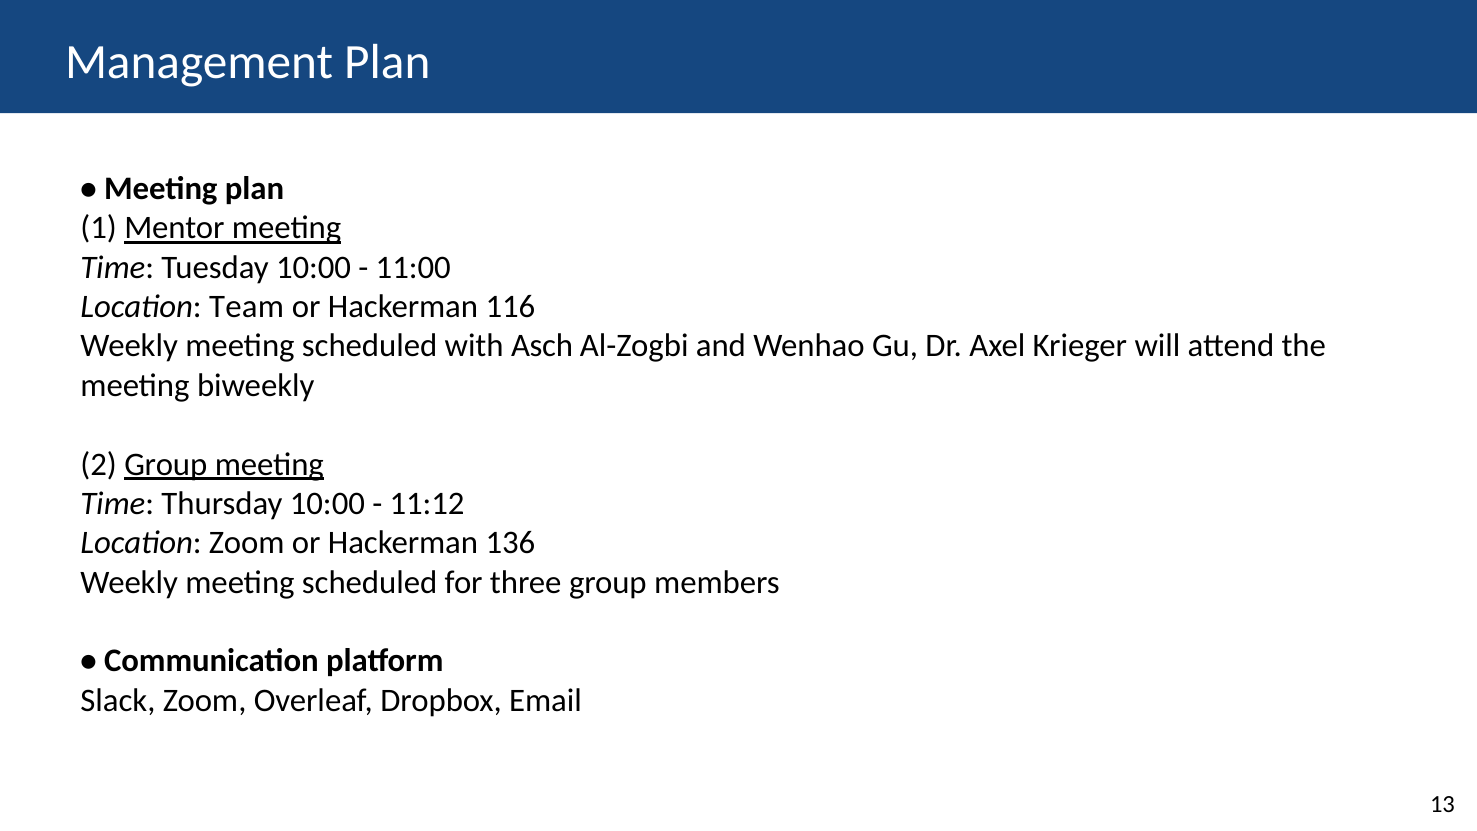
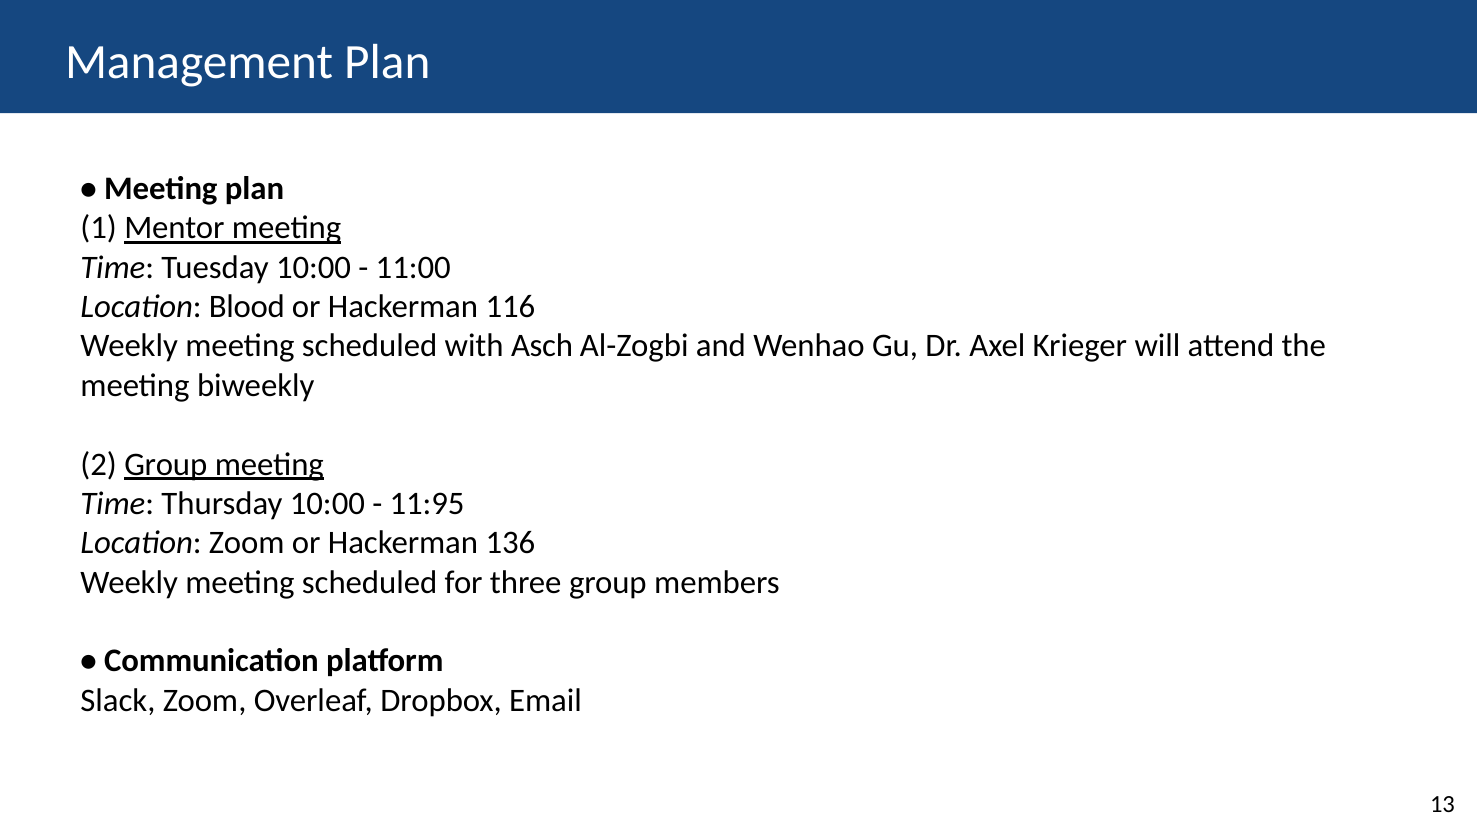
Team: Team -> Blood
11:12: 11:12 -> 11:95
